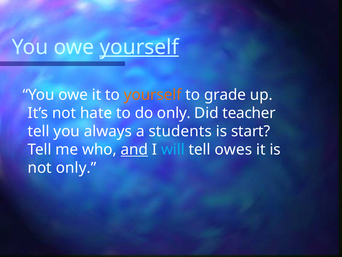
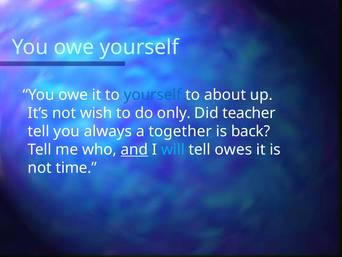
yourself at (139, 47) underline: present -> none
yourself at (153, 95) colour: orange -> blue
grade: grade -> about
hate: hate -> wish
students: students -> together
start: start -> back
not only: only -> time
